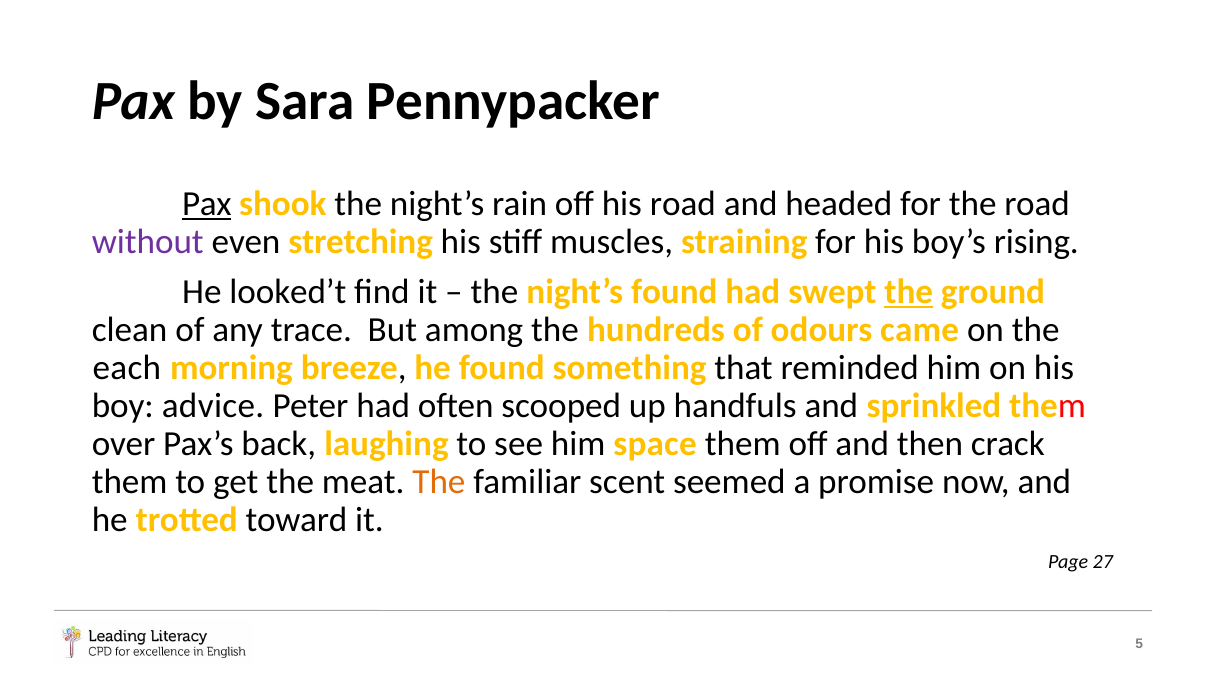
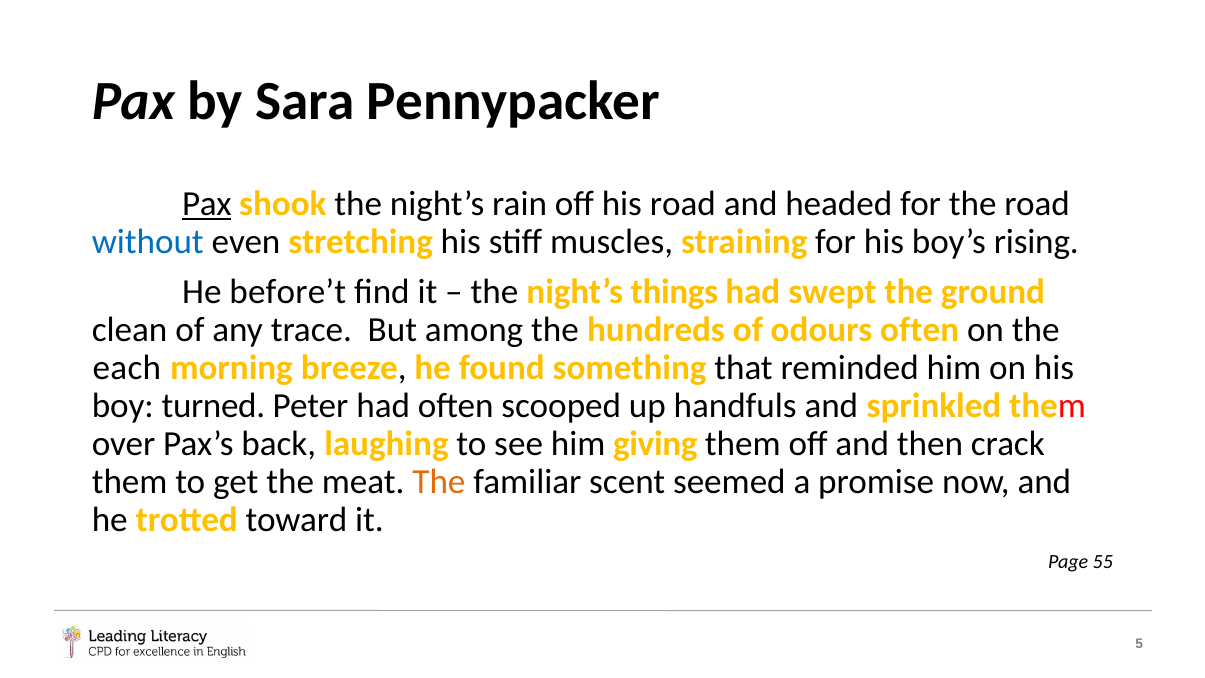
without colour: purple -> blue
looked’t: looked’t -> before’t
night’s found: found -> things
the at (909, 292) underline: present -> none
odours came: came -> often
advice: advice -> turned
space: space -> giving
27: 27 -> 55
